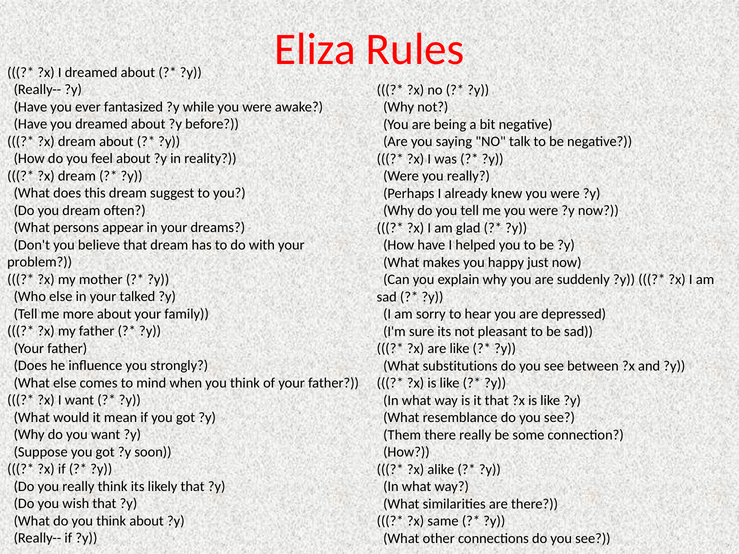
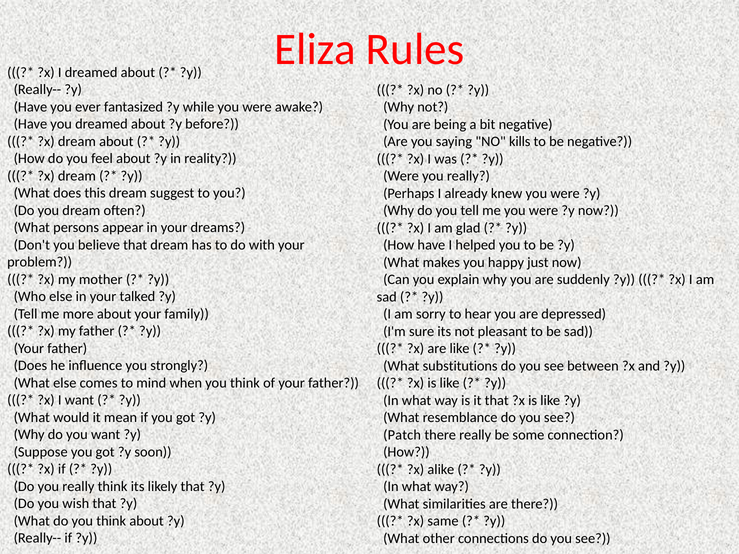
talk: talk -> kills
Them: Them -> Patch
